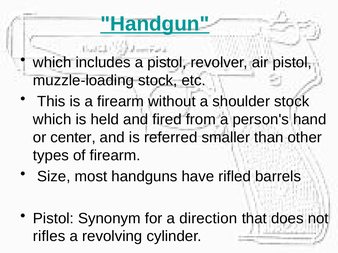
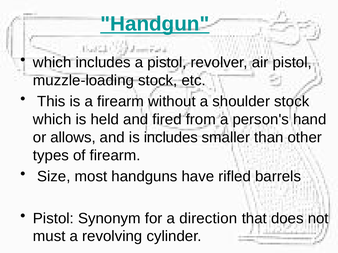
center: center -> allows
is referred: referred -> includes
rifles: rifles -> must
